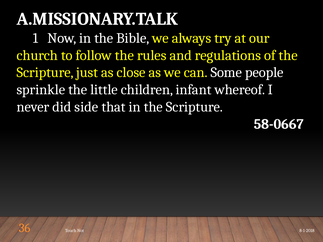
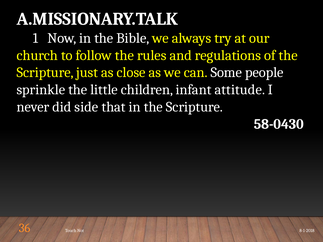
whereof: whereof -> attitude
58-0667: 58-0667 -> 58-0430
